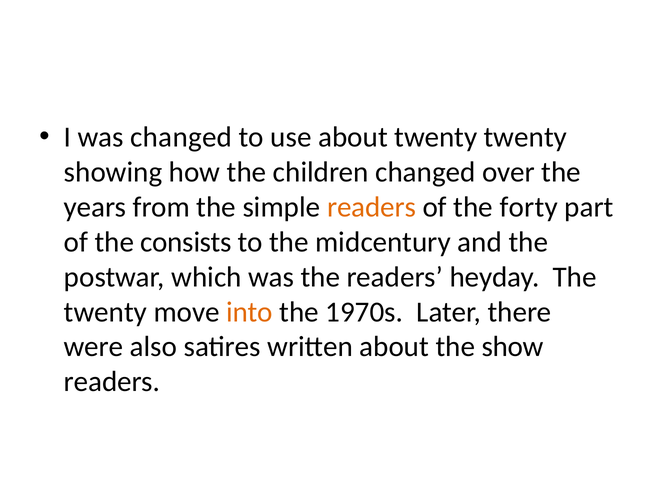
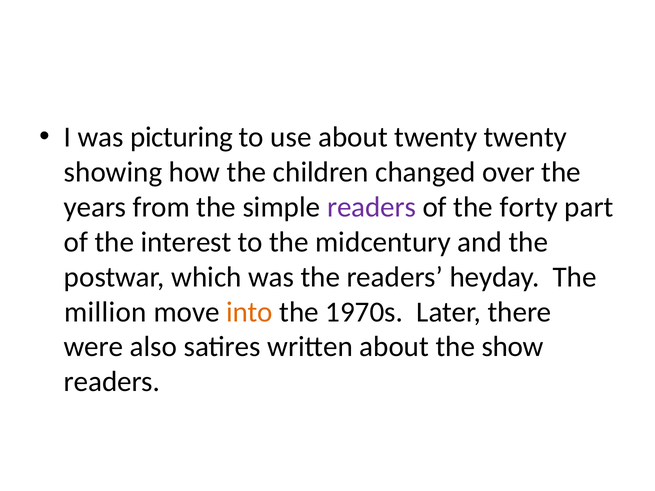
was changed: changed -> picturing
readers at (372, 207) colour: orange -> purple
consists: consists -> interest
twenty at (105, 312): twenty -> million
